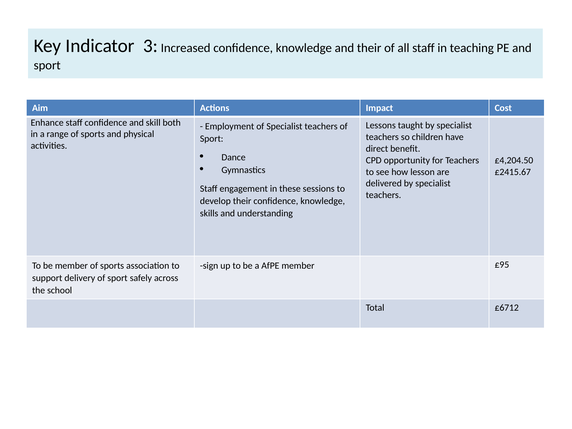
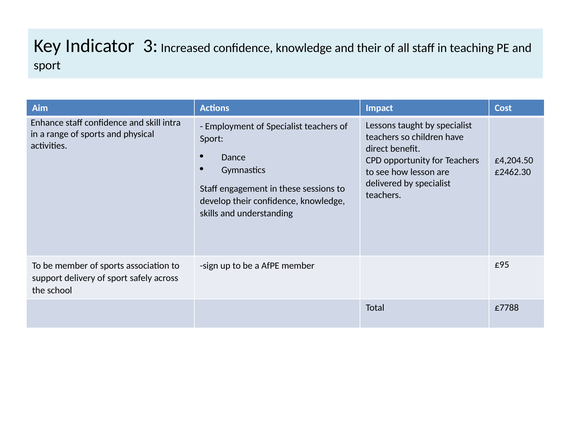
both: both -> intra
£2415.67: £2415.67 -> £2462.30
£6712: £6712 -> £7788
